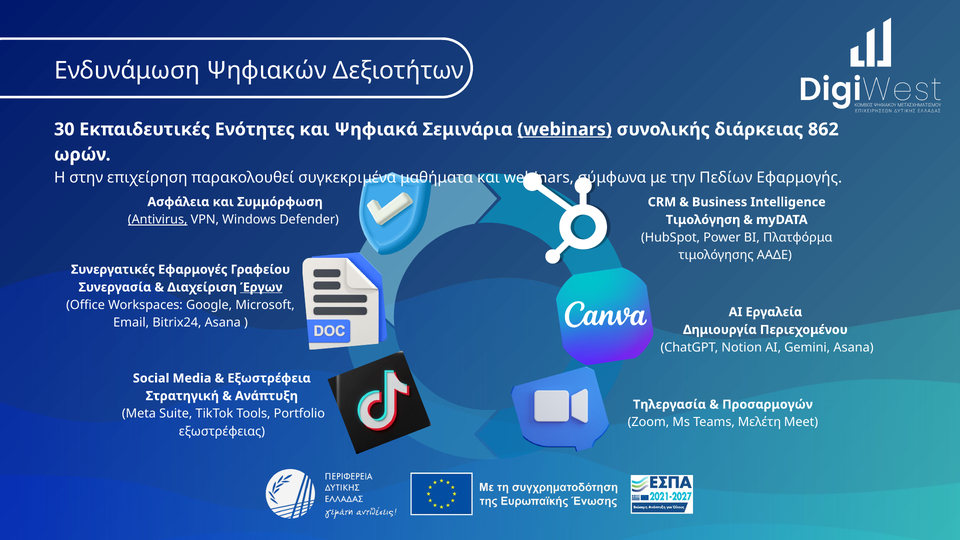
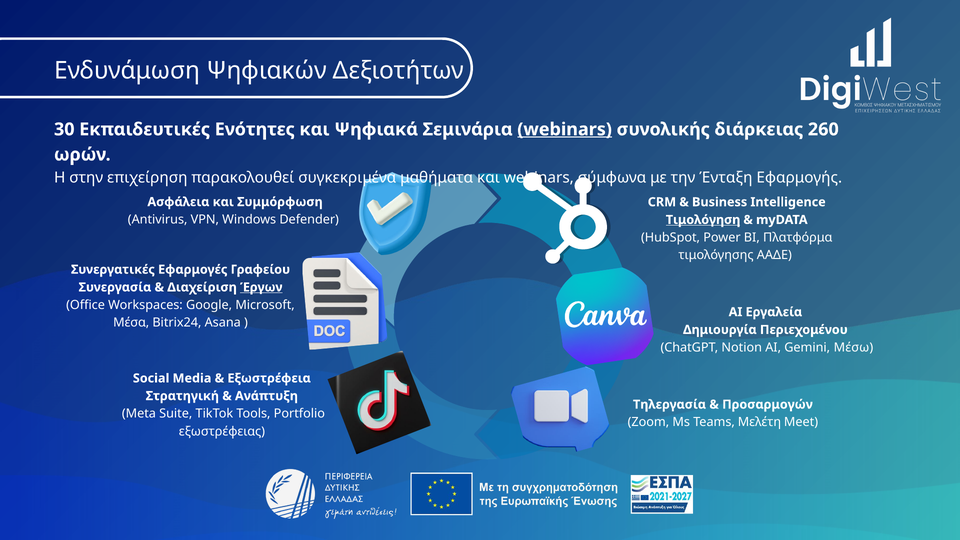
862: 862 -> 260
Πεδίων: Πεδίων -> Ένταξη
Antivirus underline: present -> none
Τιμολόγηση underline: none -> present
Email: Email -> Μέσα
Gemini Asana: Asana -> Μέσω
